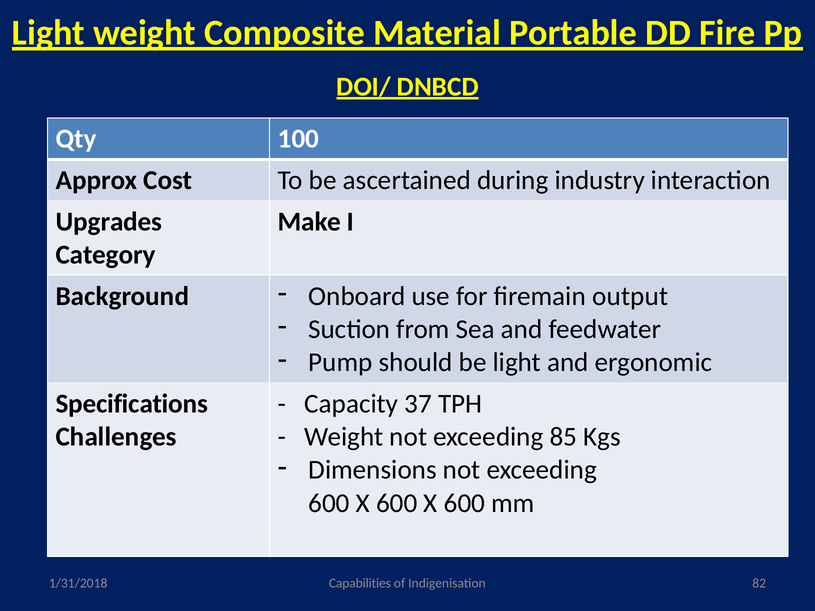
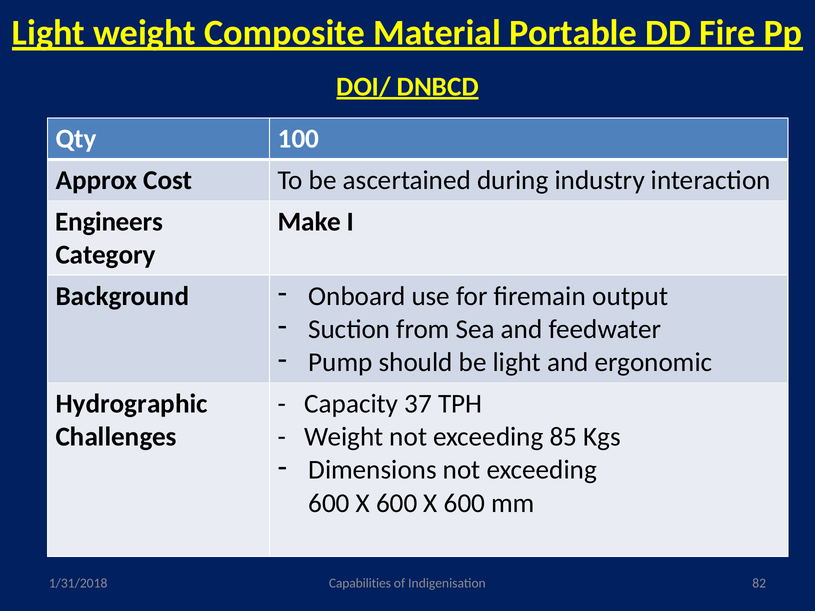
Upgrades: Upgrades -> Engineers
Specifications: Specifications -> Hydrographic
